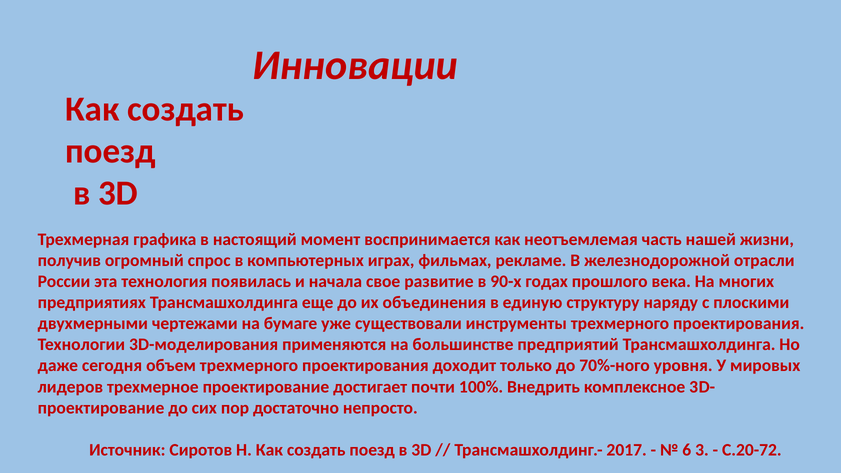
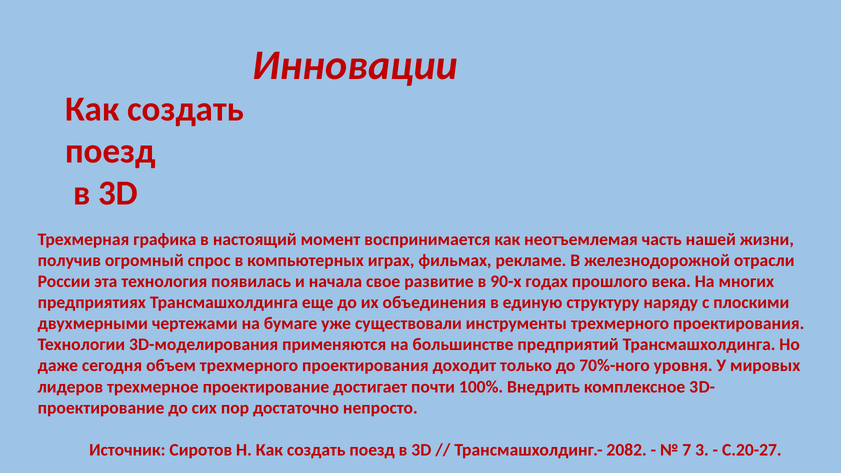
2017: 2017 -> 2082
6: 6 -> 7
С.20-72: С.20-72 -> С.20-27
